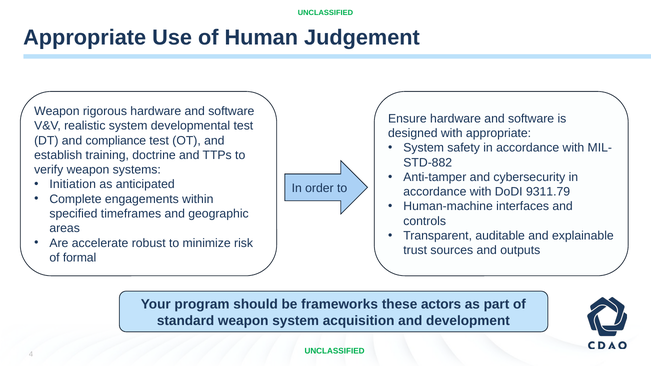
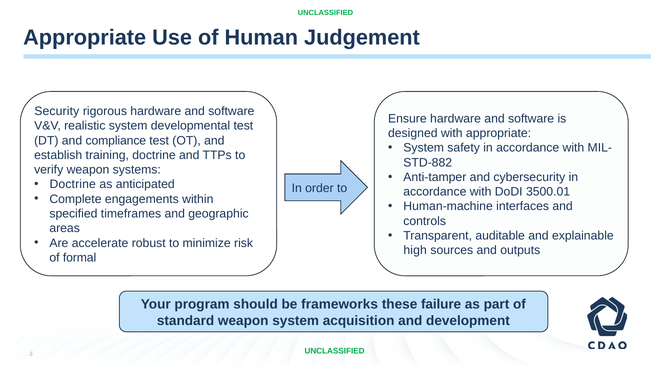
Weapon at (57, 111): Weapon -> Security
Initiation at (73, 185): Initiation -> Doctrine
9311.79: 9311.79 -> 3500.01
trust: trust -> high
actors: actors -> failure
